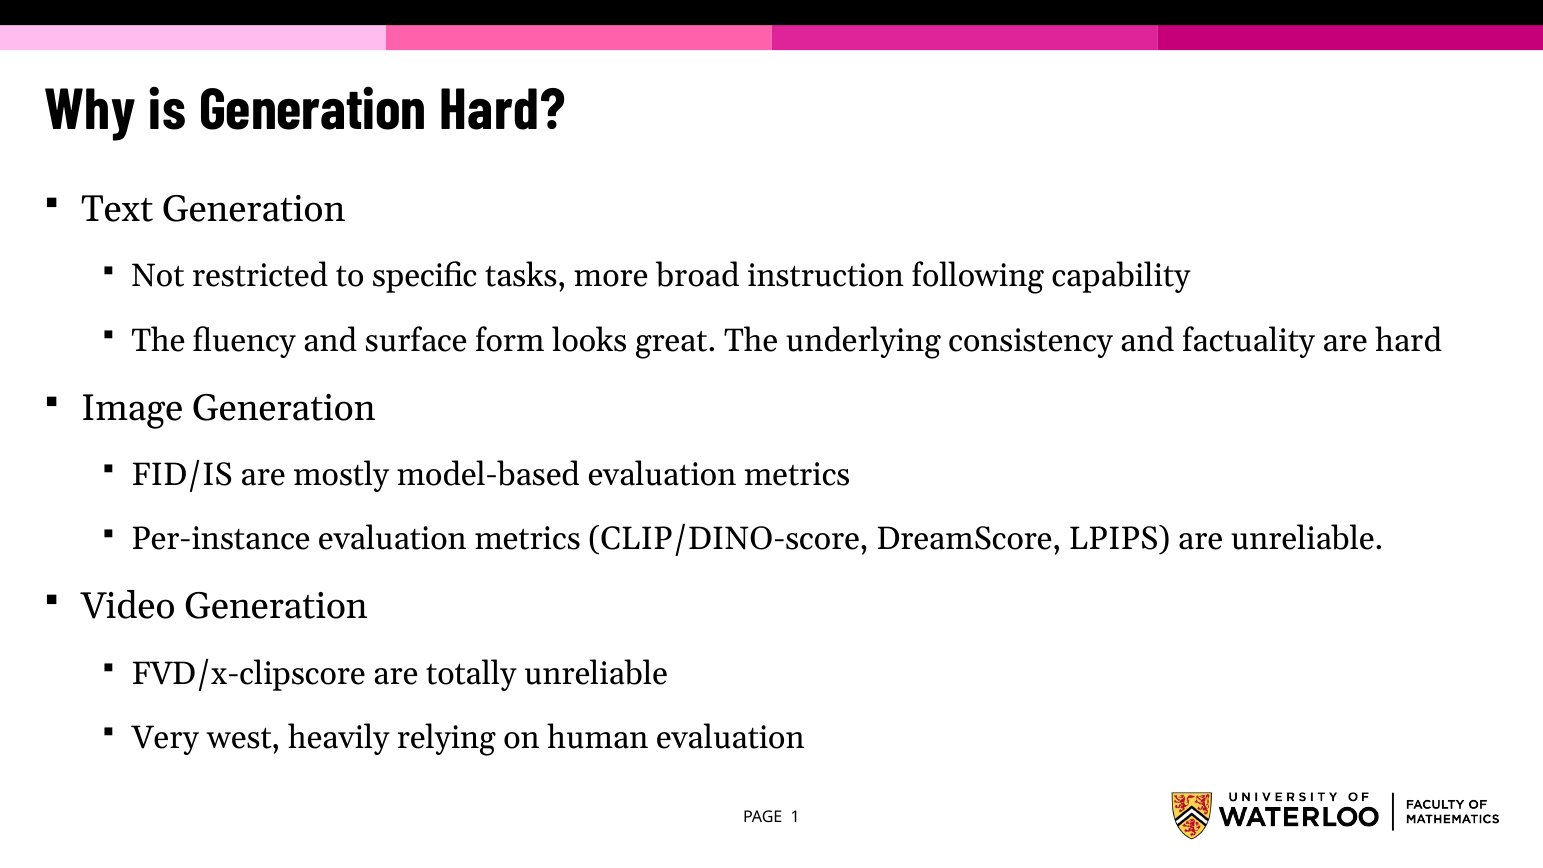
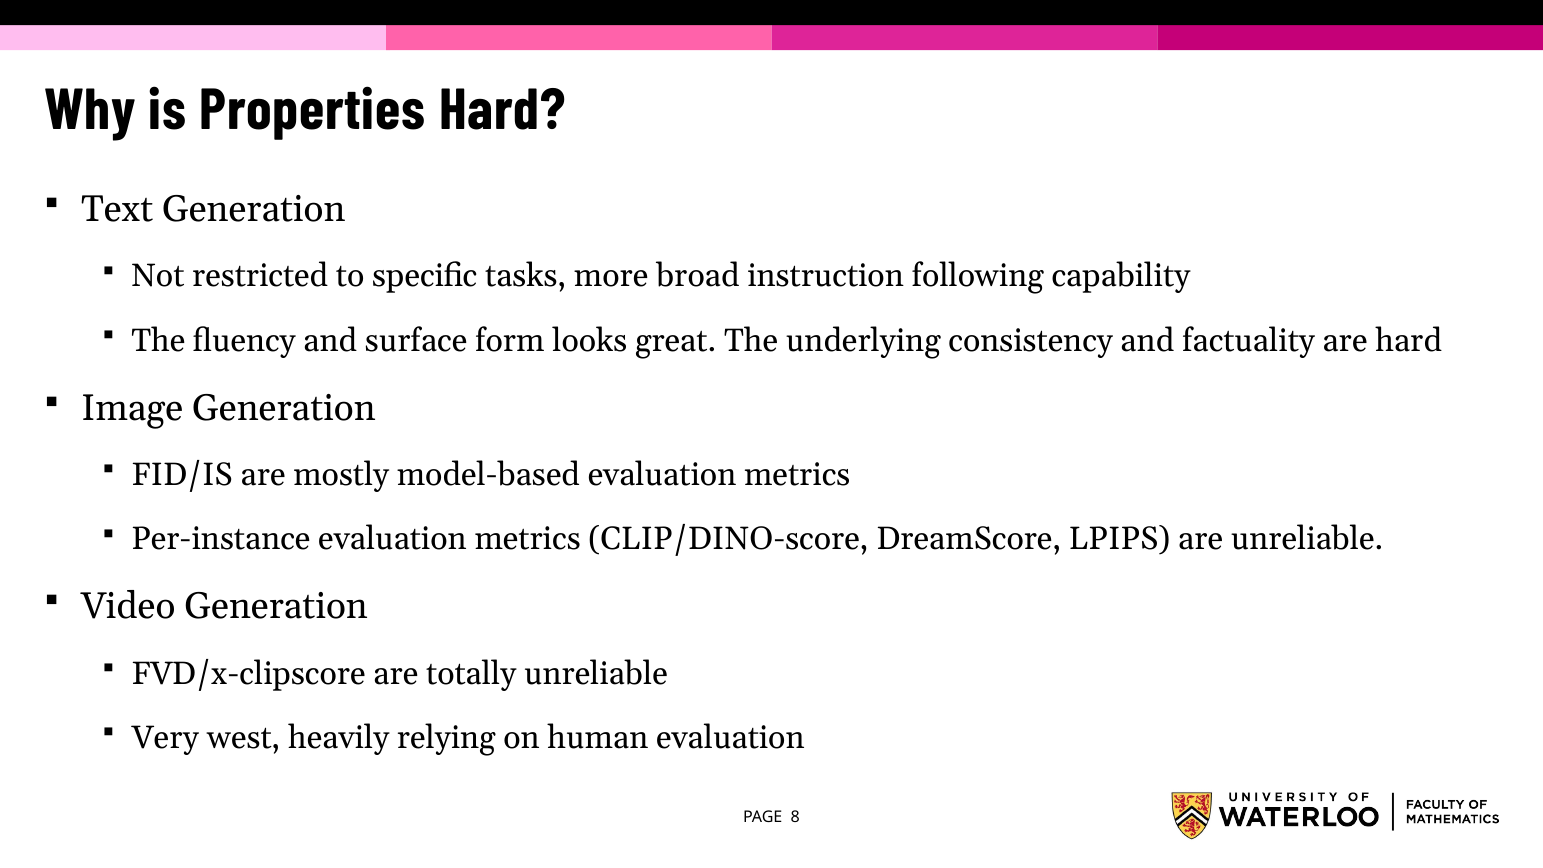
is Generation: Generation -> Properties
1: 1 -> 8
